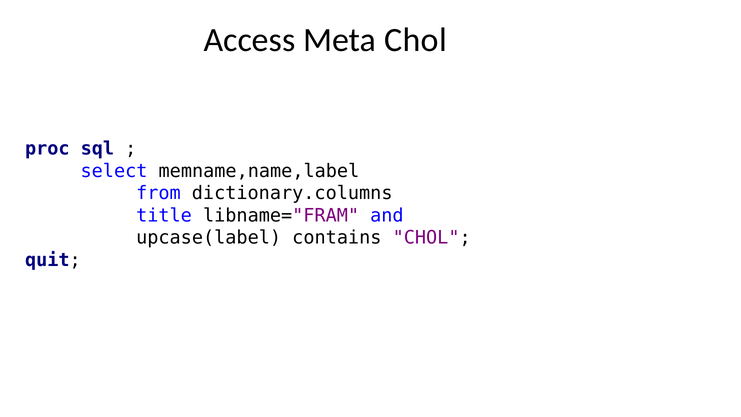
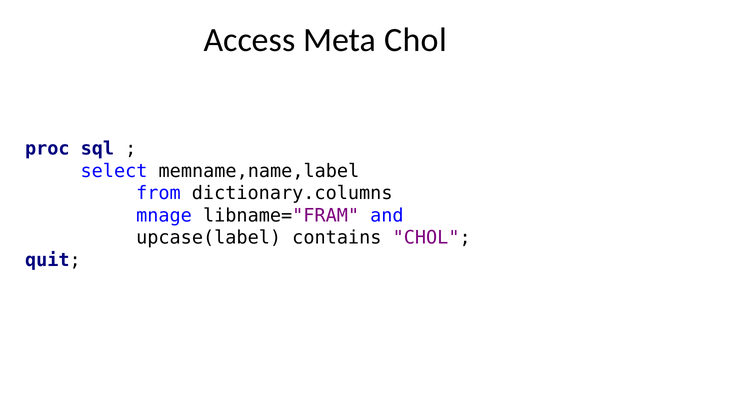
title: title -> mnage
